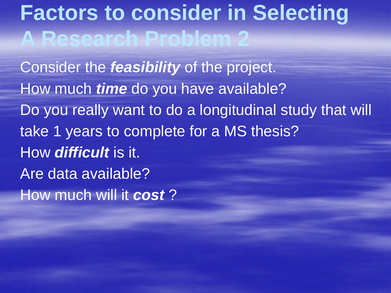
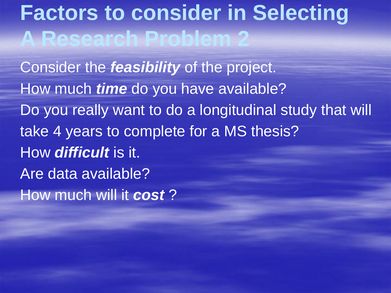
1: 1 -> 4
